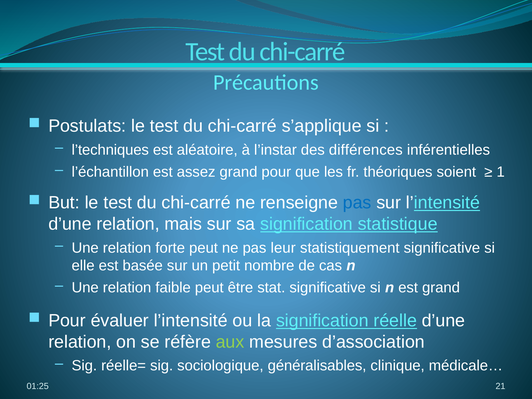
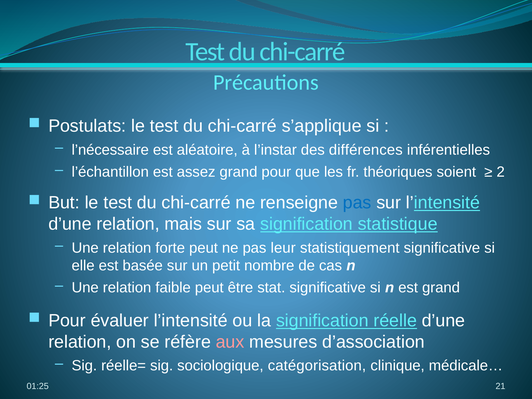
l’techniques: l’techniques -> l’nécessaire
1: 1 -> 2
aux colour: light green -> pink
généralisables: généralisables -> catégorisation
